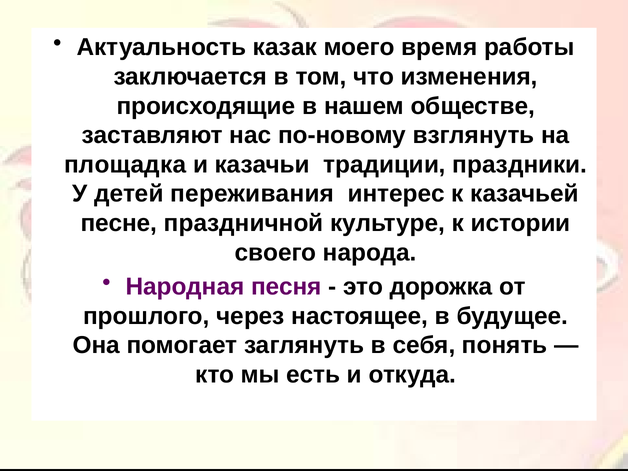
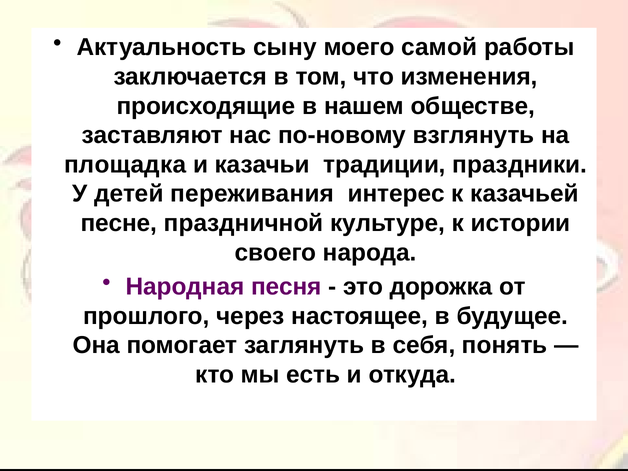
казак: казак -> сыну
время: время -> самой
